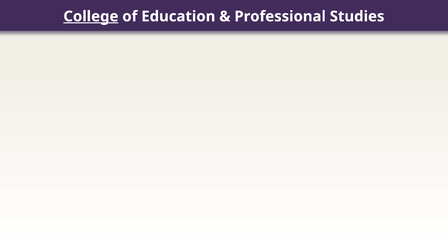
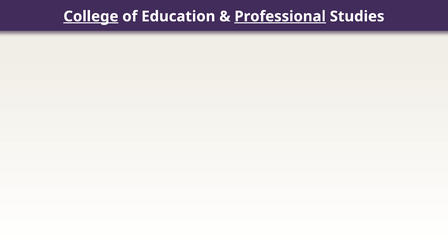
Professional underline: none -> present
